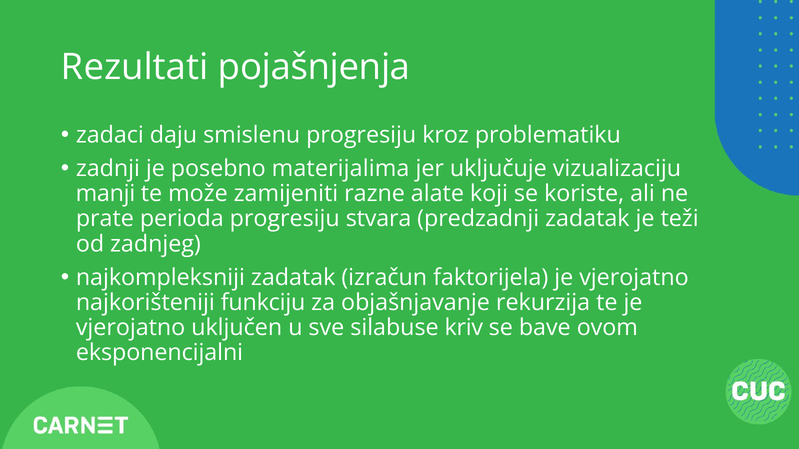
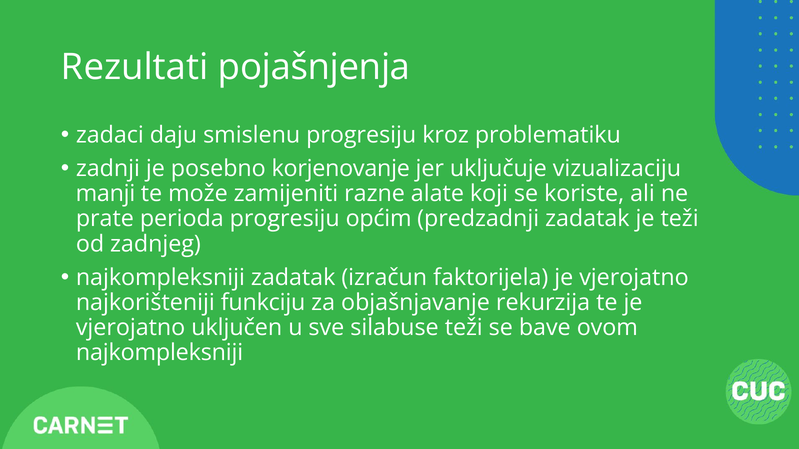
materijalima: materijalima -> korjenovanje
stvara: stvara -> općim
silabuse kriv: kriv -> teži
eksponencijalni at (160, 353): eksponencijalni -> najkompleksniji
